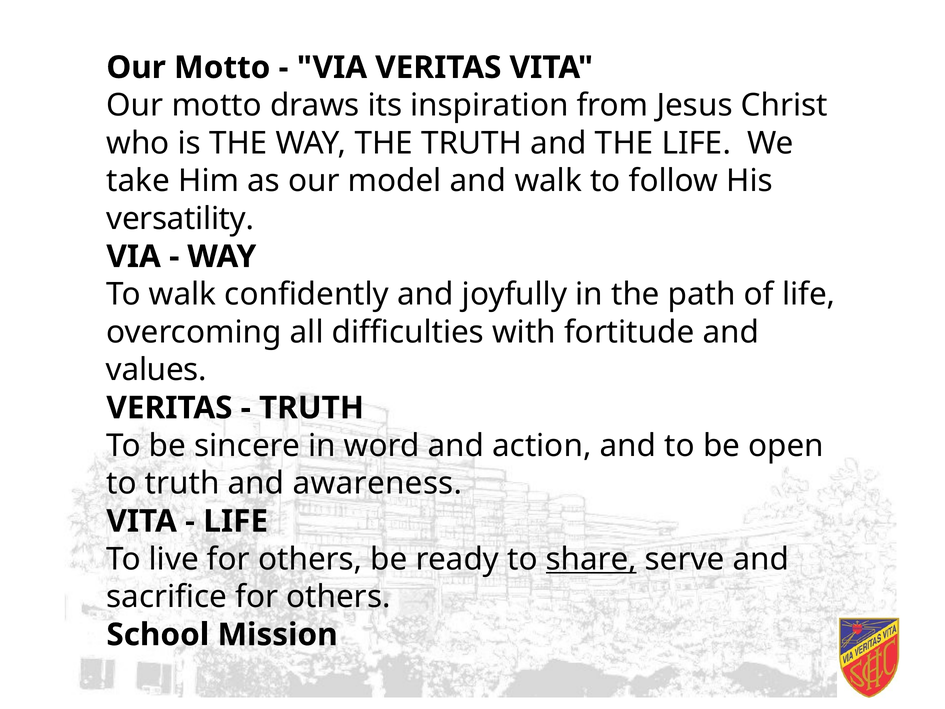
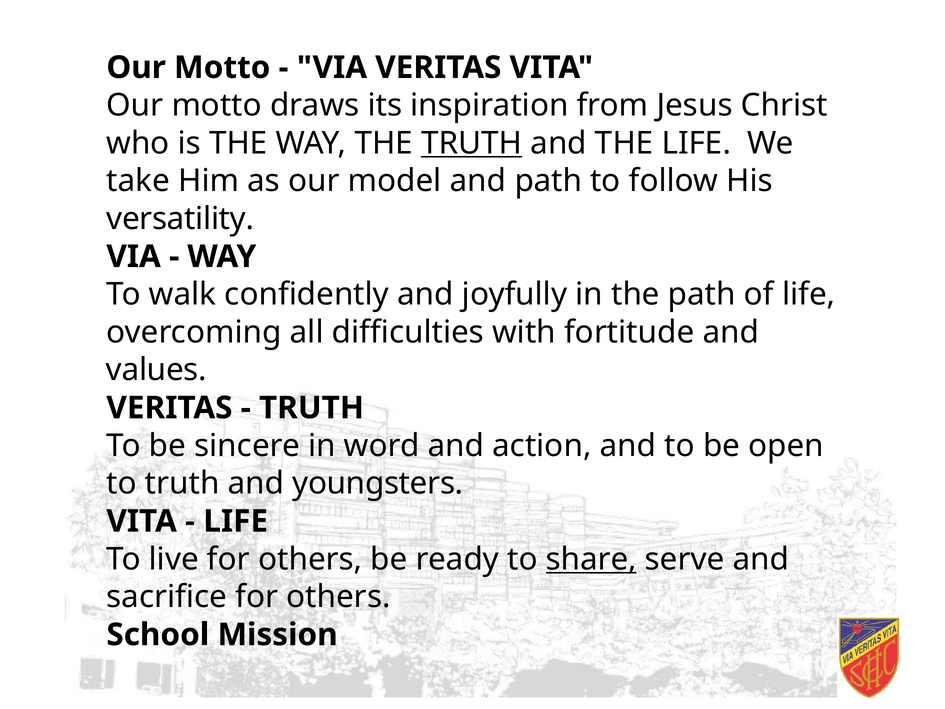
TRUTH at (472, 143) underline: none -> present
and walk: walk -> path
awareness: awareness -> youngsters
